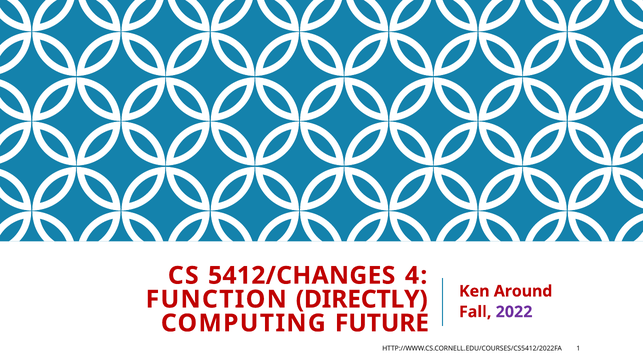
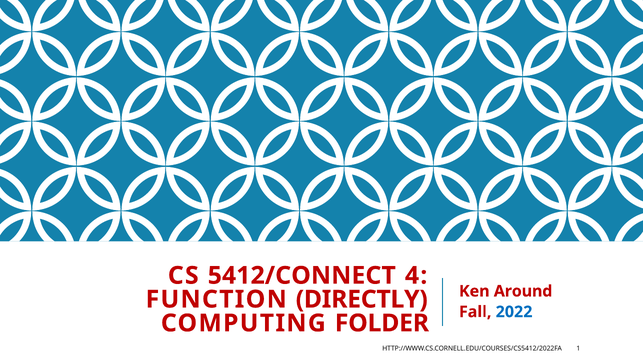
5412/CHANGES: 5412/CHANGES -> 5412/CONNECT
2022 colour: purple -> blue
FUTURE: FUTURE -> FOLDER
